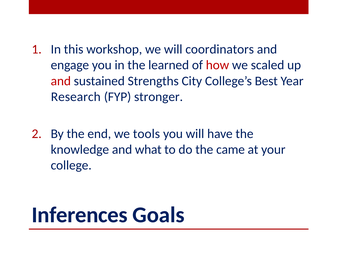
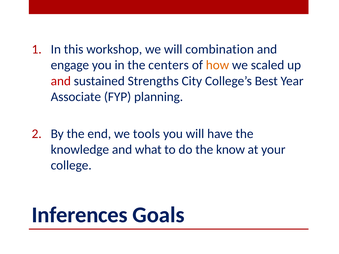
coordinators: coordinators -> combination
learned: learned -> centers
how colour: red -> orange
Research: Research -> Associate
stronger: stronger -> planning
came: came -> know
